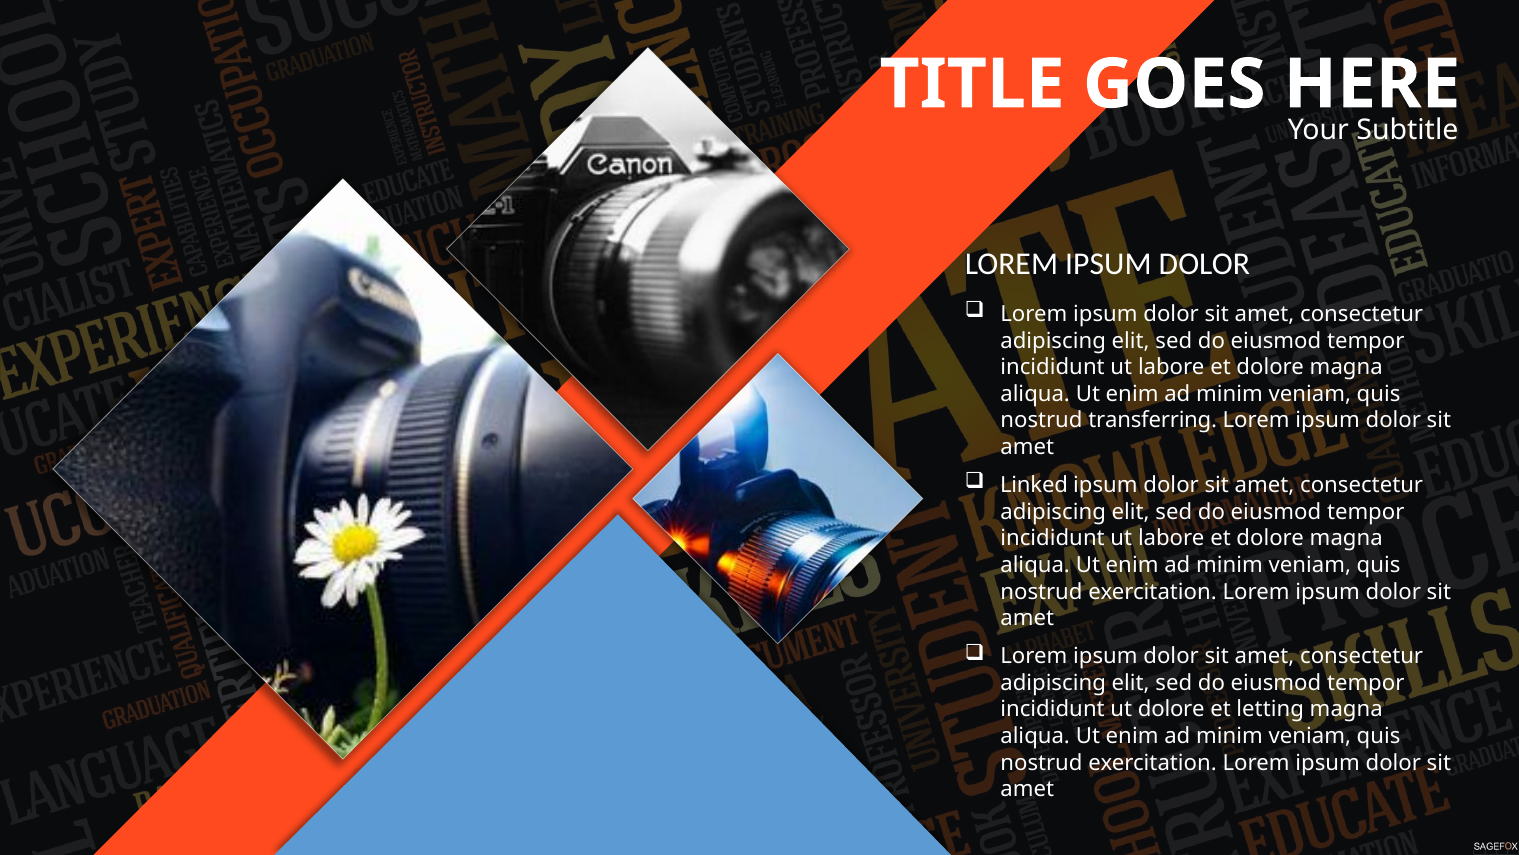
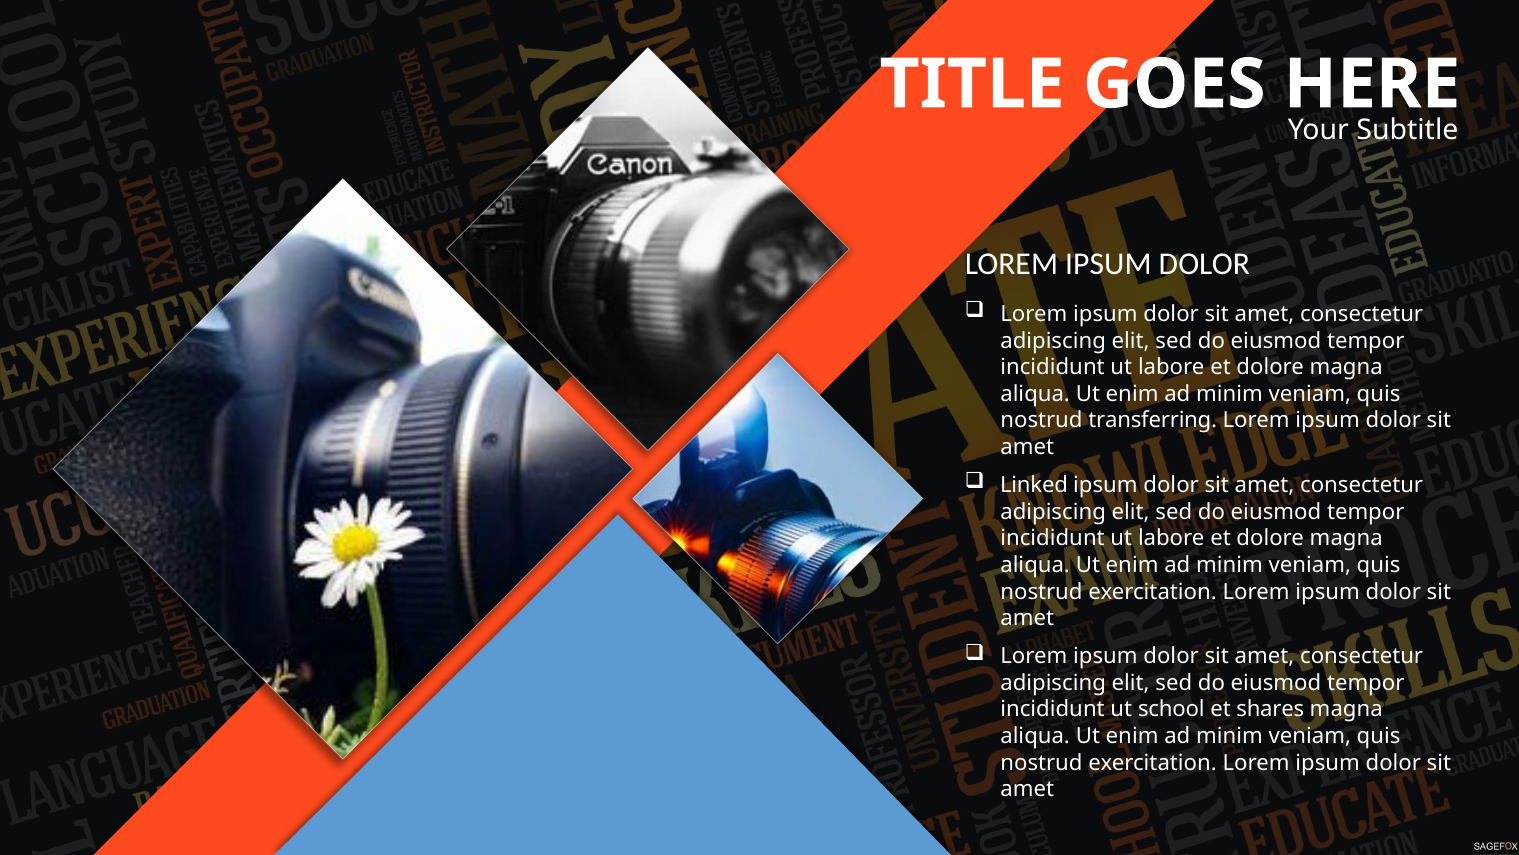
ut dolore: dolore -> school
letting: letting -> shares
